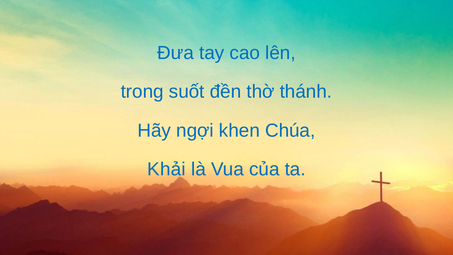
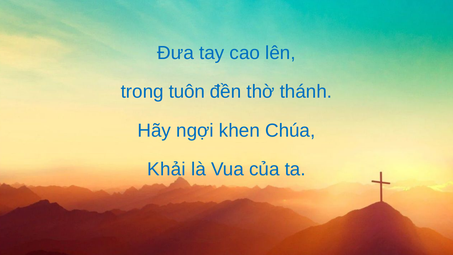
suốt: suốt -> tuôn
